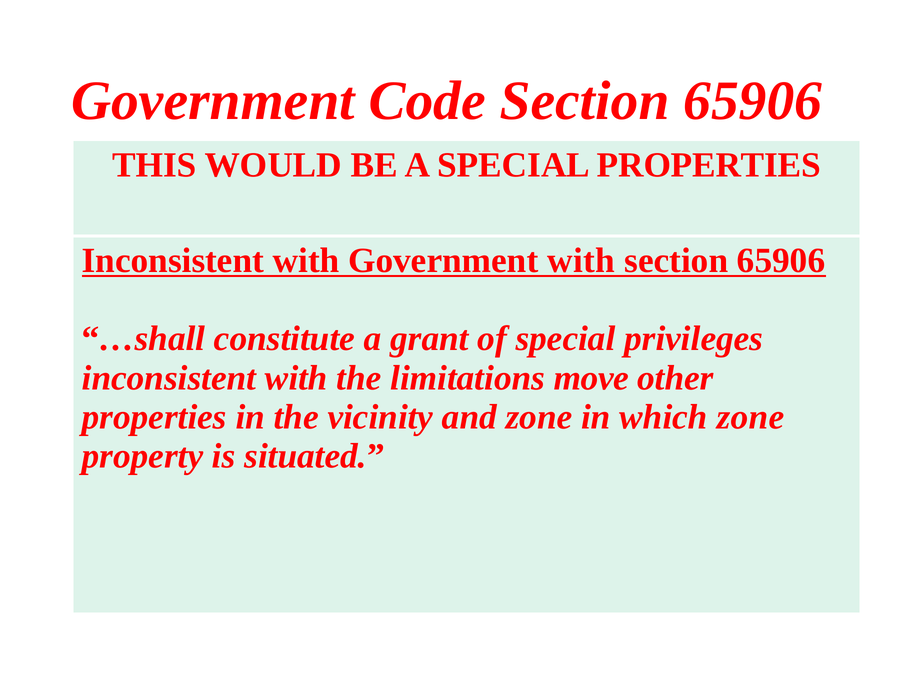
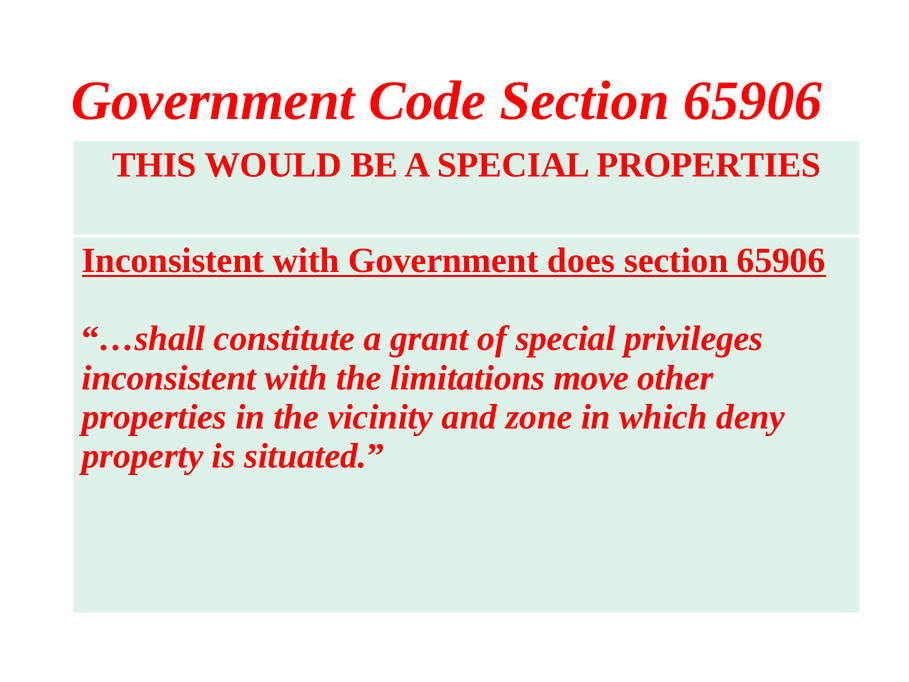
Government with: with -> does
which zone: zone -> deny
